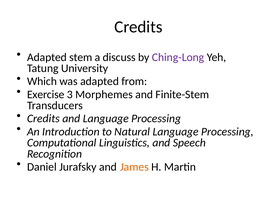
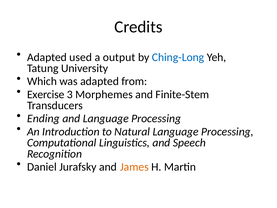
stem: stem -> used
discuss: discuss -> output
Ching-Long colour: purple -> blue
Credits at (43, 118): Credits -> Ending
